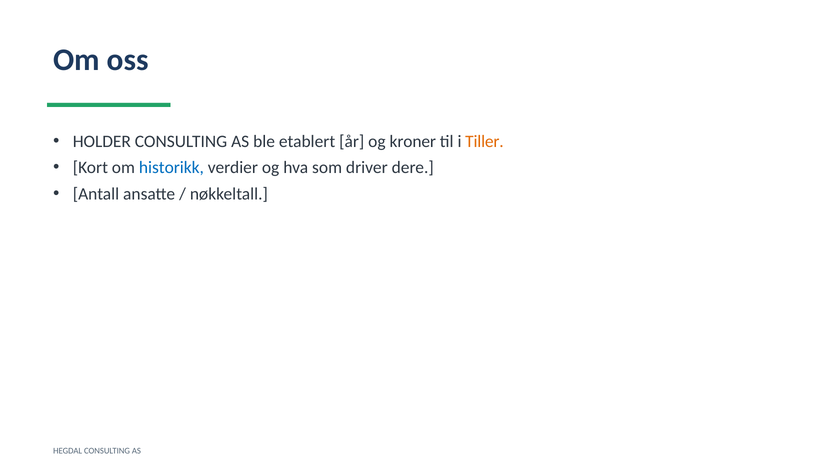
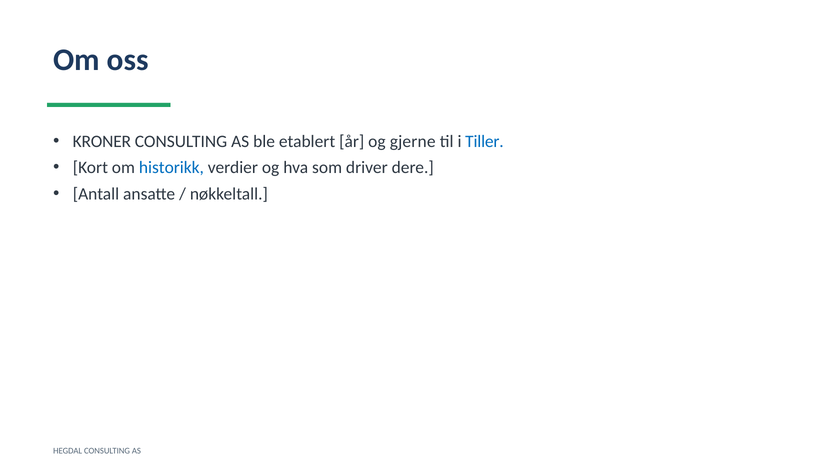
HOLDER: HOLDER -> KRONER
kroner: kroner -> gjerne
Tiller colour: orange -> blue
